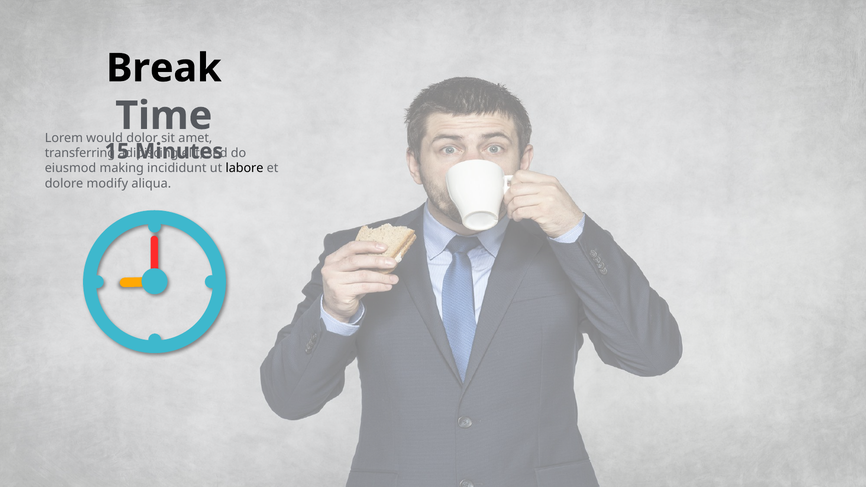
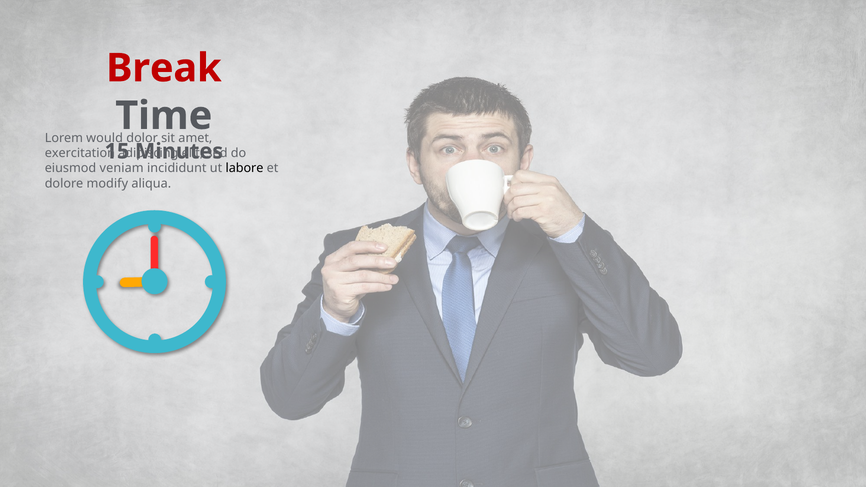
Break colour: black -> red
transferring: transferring -> exercitation
making: making -> veniam
